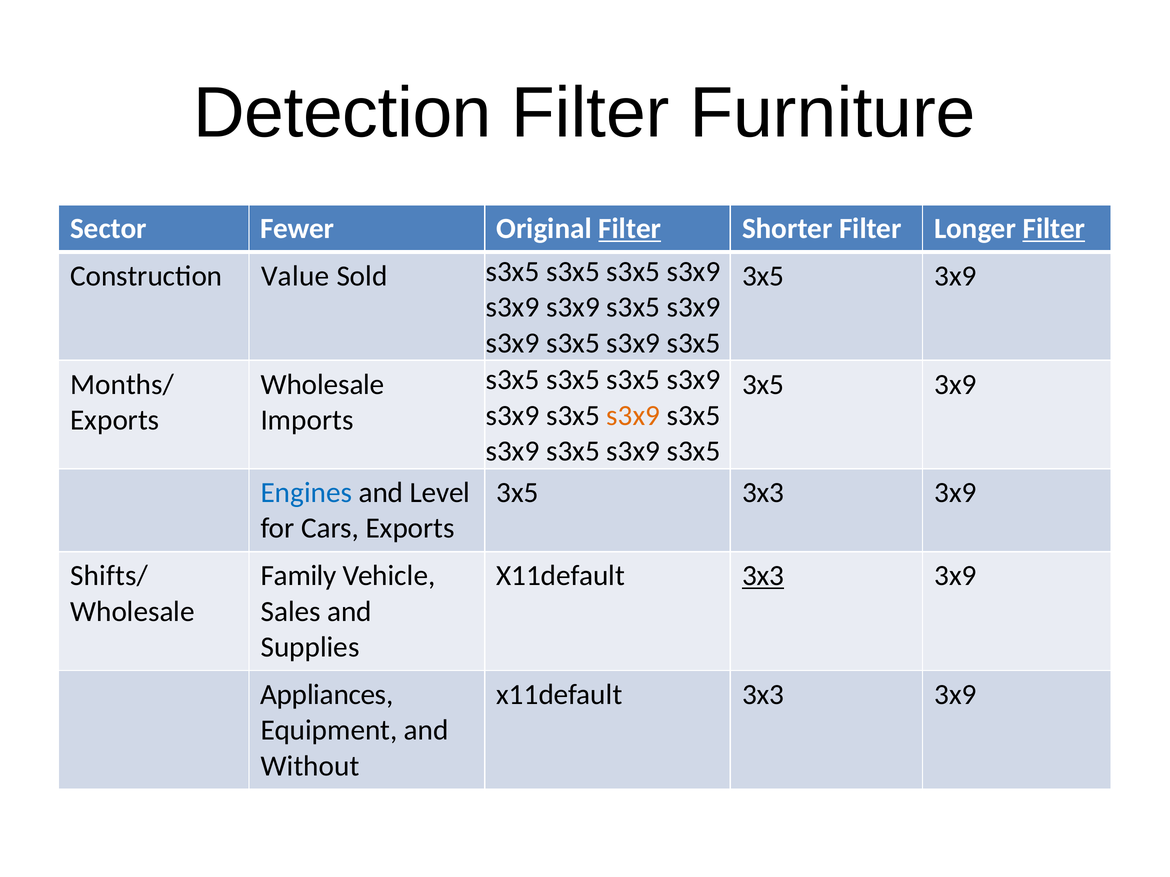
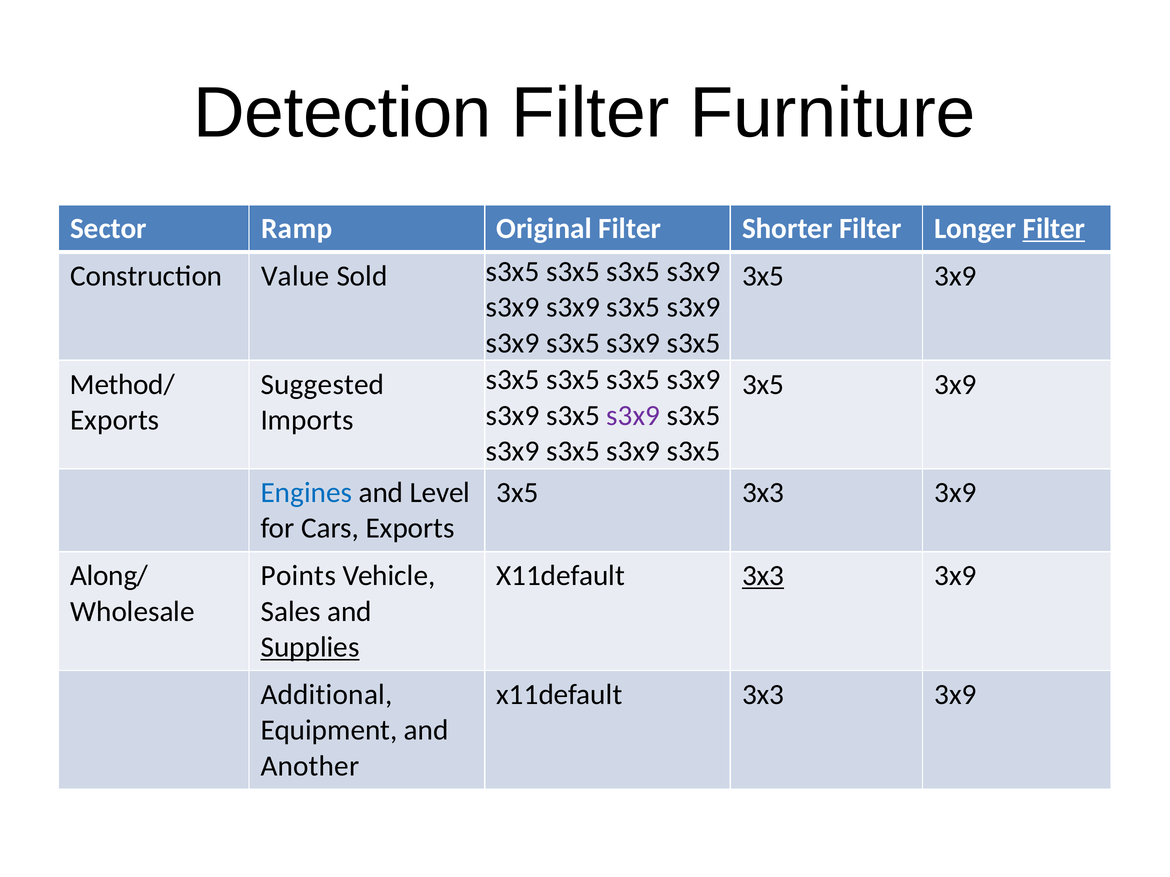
Fewer: Fewer -> Ramp
Filter at (630, 229) underline: present -> none
Months/: Months/ -> Method/
Wholesale at (323, 385): Wholesale -> Suggested
s3x9 at (633, 416) colour: orange -> purple
Shifts/: Shifts/ -> Along/
Family: Family -> Points
Supplies underline: none -> present
Appliances: Appliances -> Additional
Without: Without -> Another
